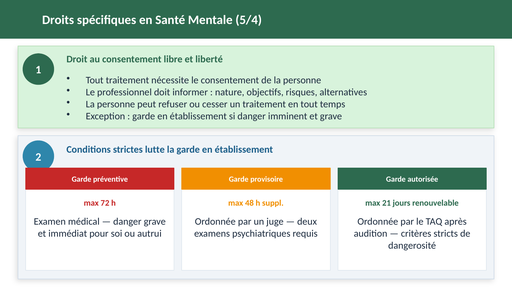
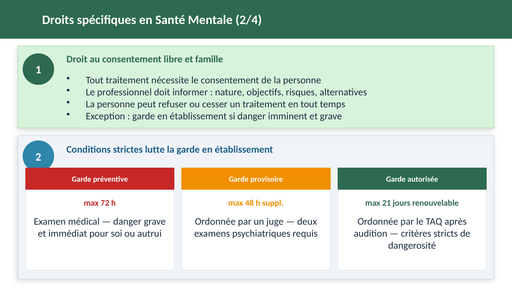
5/4: 5/4 -> 2/4
liberté: liberté -> famille
